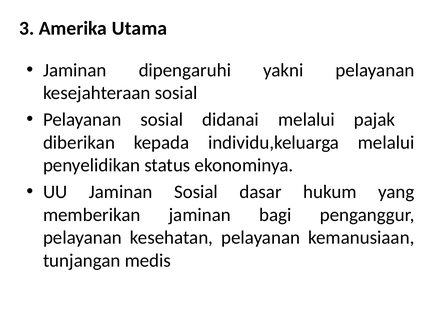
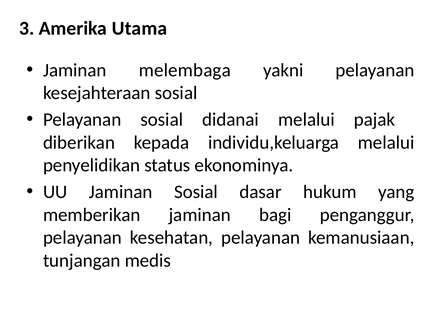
dipengaruhi: dipengaruhi -> melembaga
